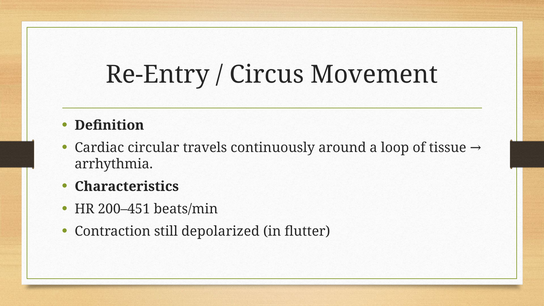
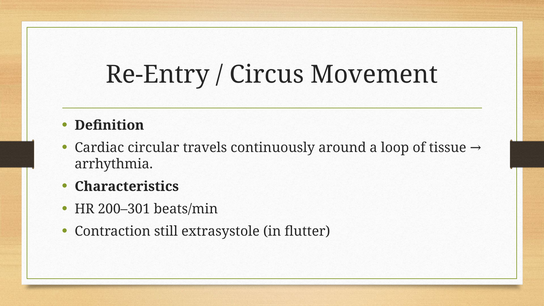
200–451: 200–451 -> 200–301
depolarized: depolarized -> extrasystole
